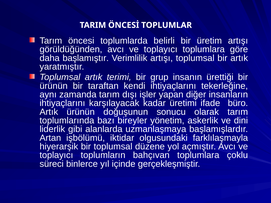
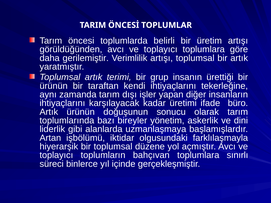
başlamıştır: başlamıştır -> gerilemiştir
çoklu: çoklu -> sınırlı
